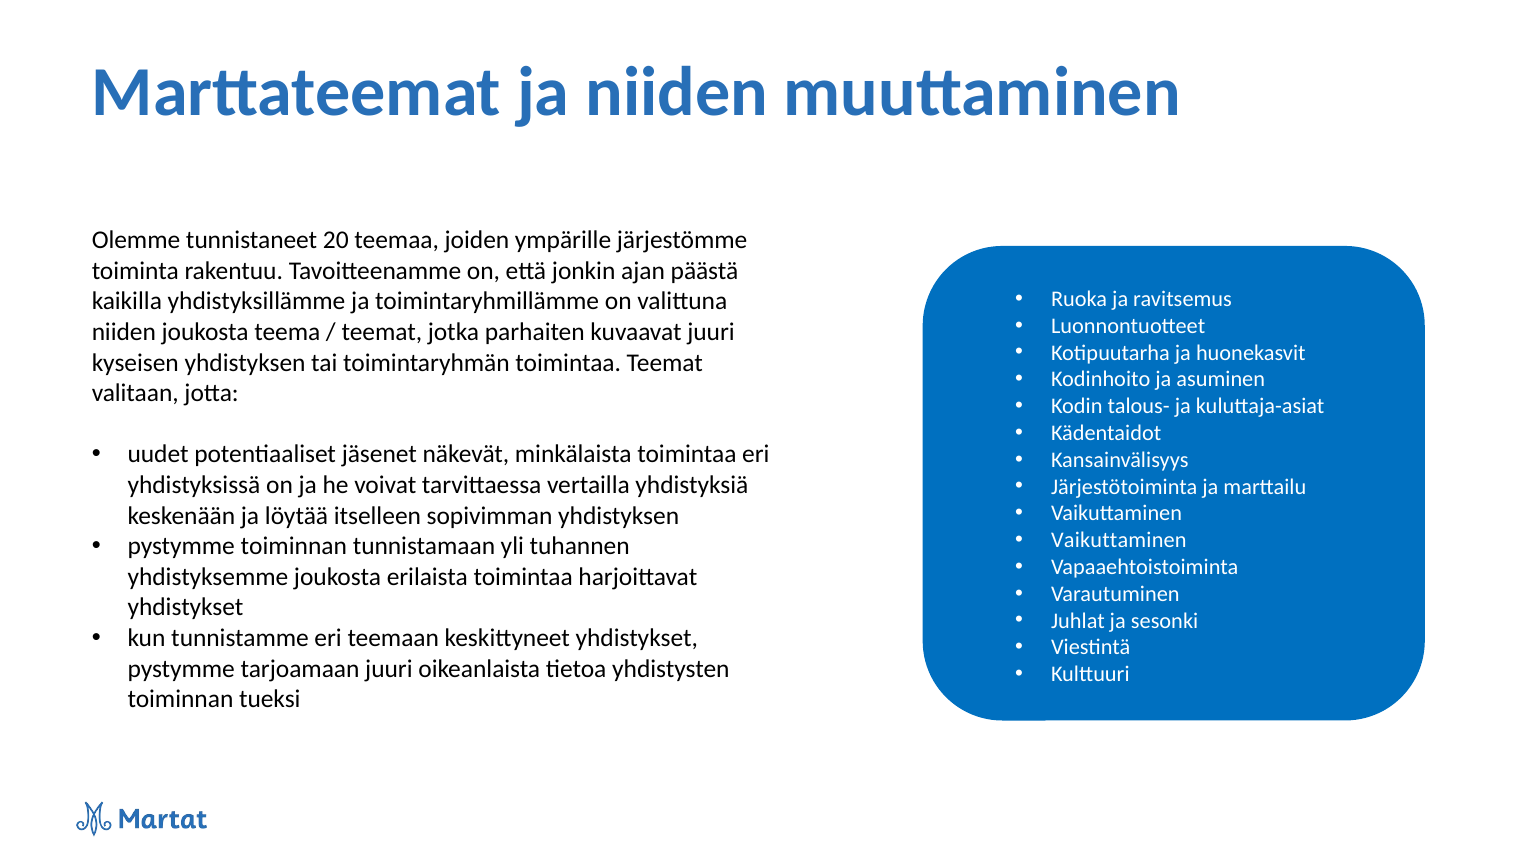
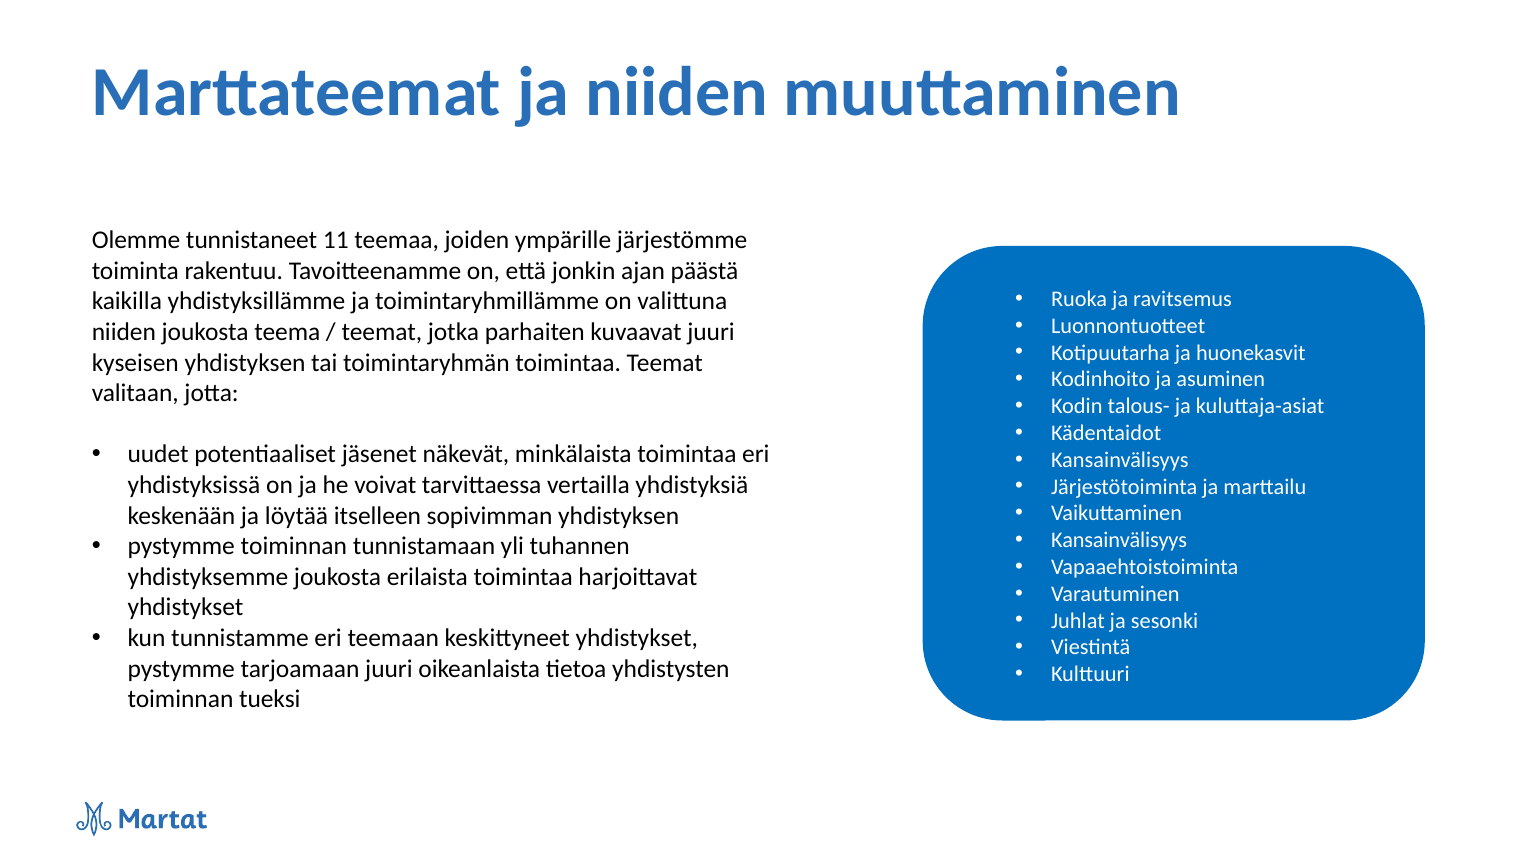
20: 20 -> 11
Vaikuttaminen at (1119, 540): Vaikuttaminen -> Kansainvälisyys
